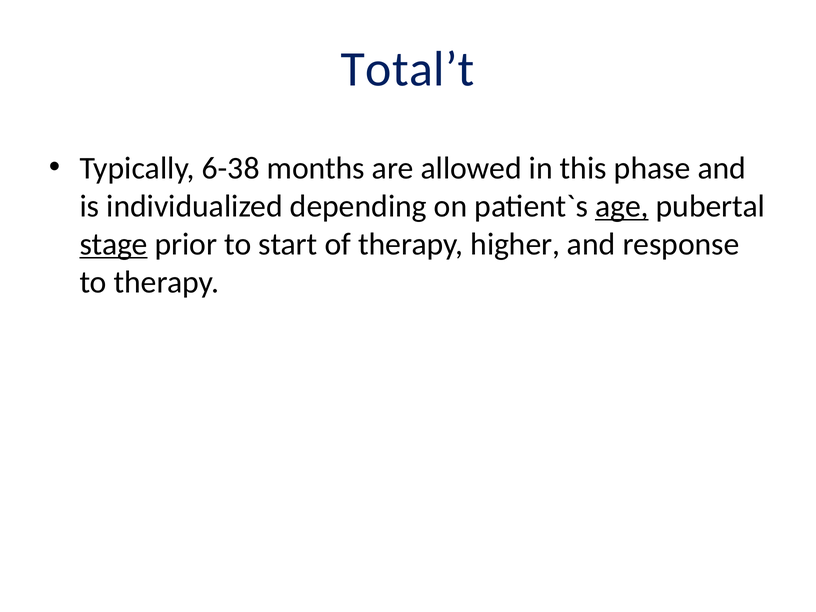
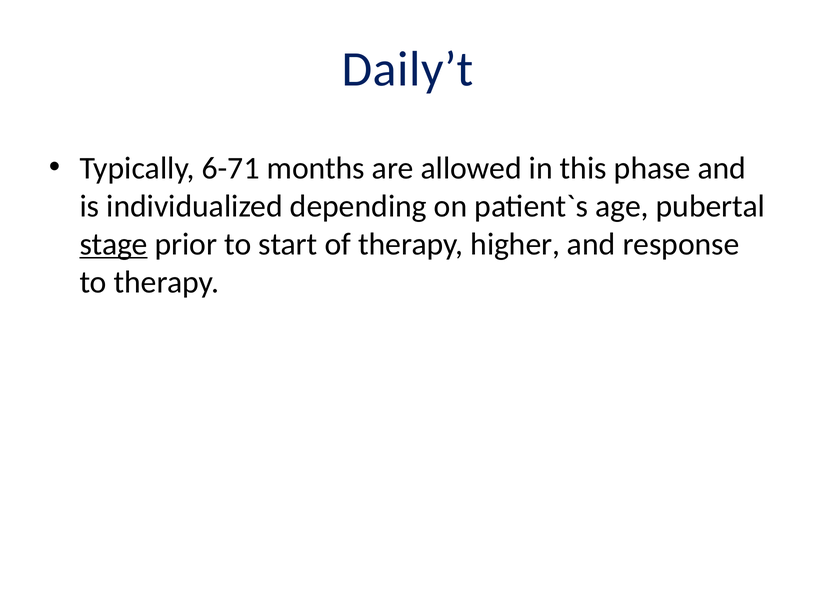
Total’t: Total’t -> Daily’t
6-38: 6-38 -> 6-71
age underline: present -> none
